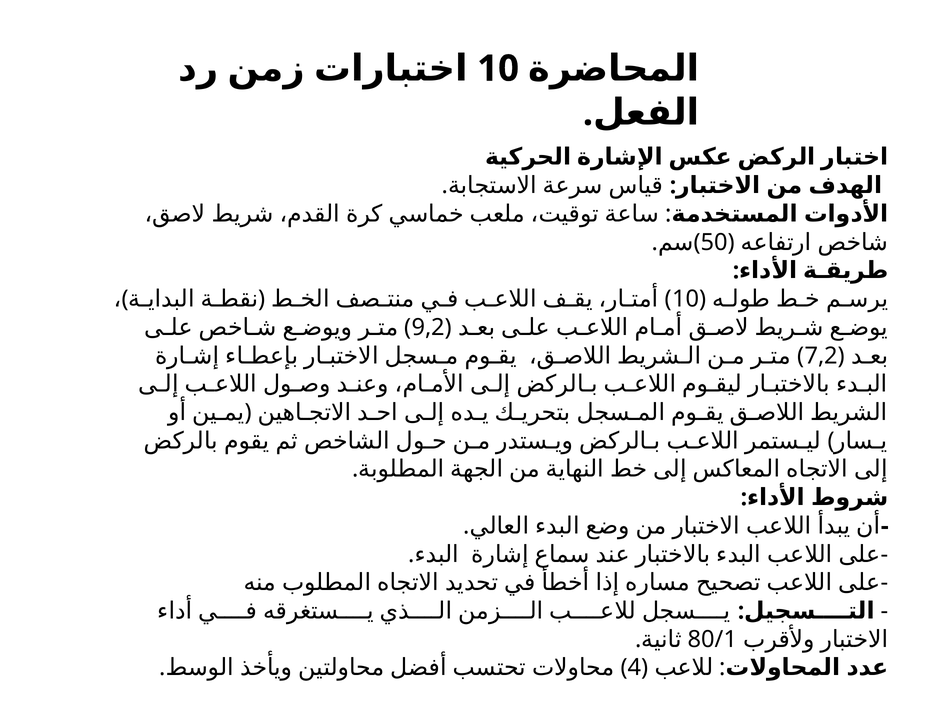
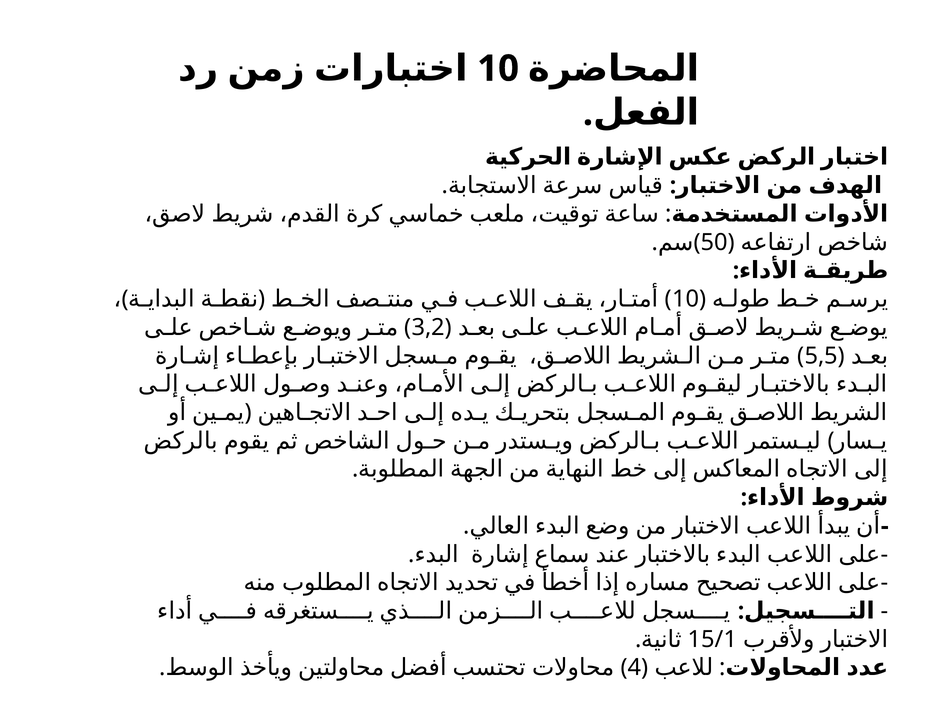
9,2: 9,2 -> 3,2
7,2: 7,2 -> 5,5
80/1: 80/1 -> 15/1
